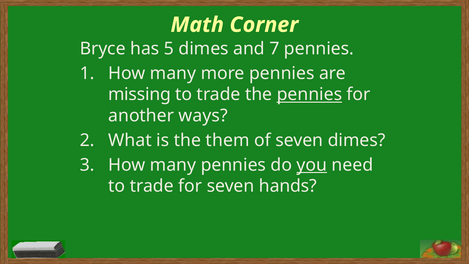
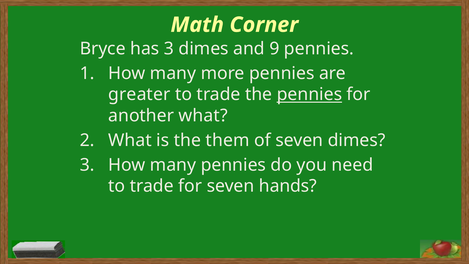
has 5: 5 -> 3
7: 7 -> 9
missing: missing -> greater
another ways: ways -> what
you underline: present -> none
